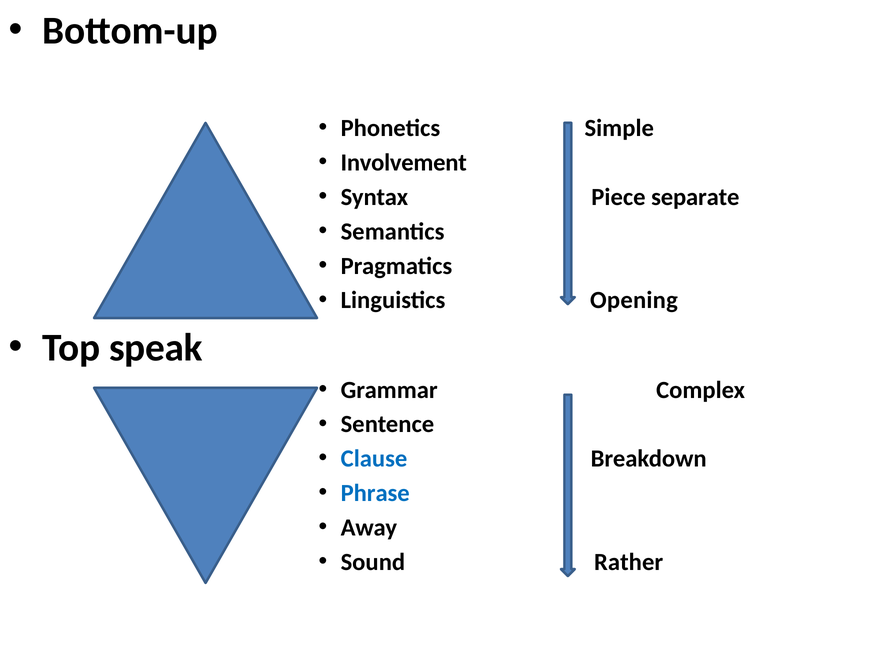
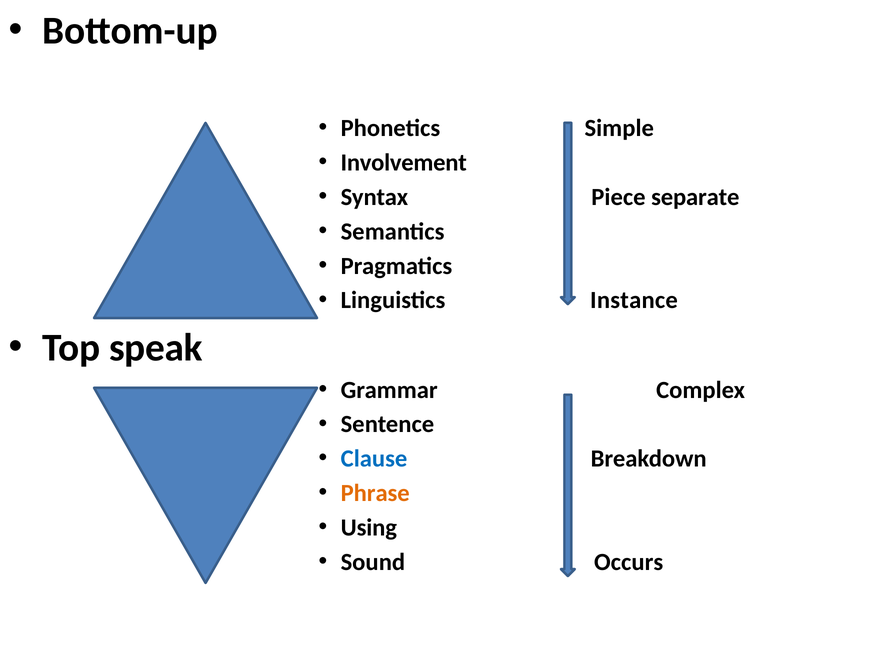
Opening: Opening -> Instance
Phrase colour: blue -> orange
Away: Away -> Using
Rather: Rather -> Occurs
